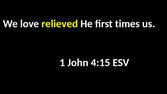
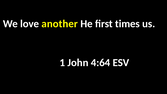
relieved: relieved -> another
4:15: 4:15 -> 4:64
